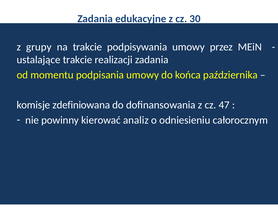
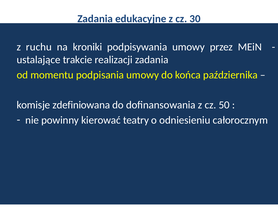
grupy: grupy -> ruchu
na trakcie: trakcie -> kroniki
47: 47 -> 50
analiz: analiz -> teatry
